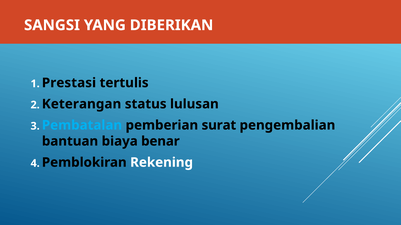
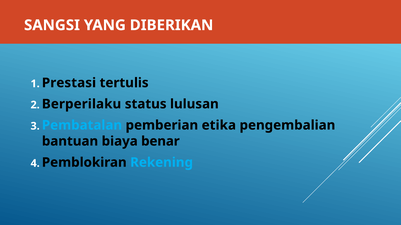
Keterangan: Keterangan -> Berperilaku
surat: surat -> etika
Rekening colour: white -> light blue
